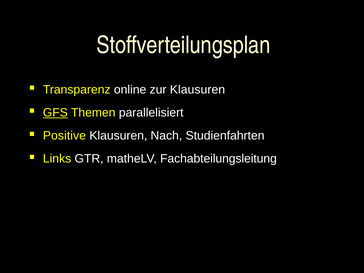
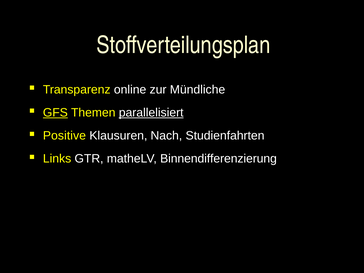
zur Klausuren: Klausuren -> Mündliche
parallelisiert underline: none -> present
Fachabteilungsleitung: Fachabteilungsleitung -> Binnendifferenzierung
